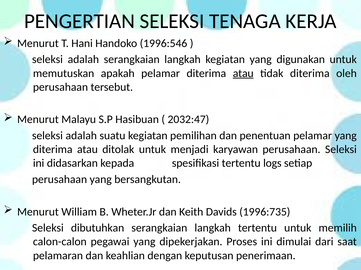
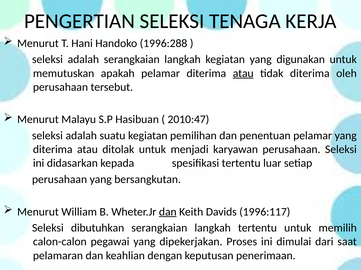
1996:546: 1996:546 -> 1996:288
2032:47: 2032:47 -> 2010:47
logs: logs -> luar
dan at (168, 212) underline: none -> present
1996:735: 1996:735 -> 1996:117
